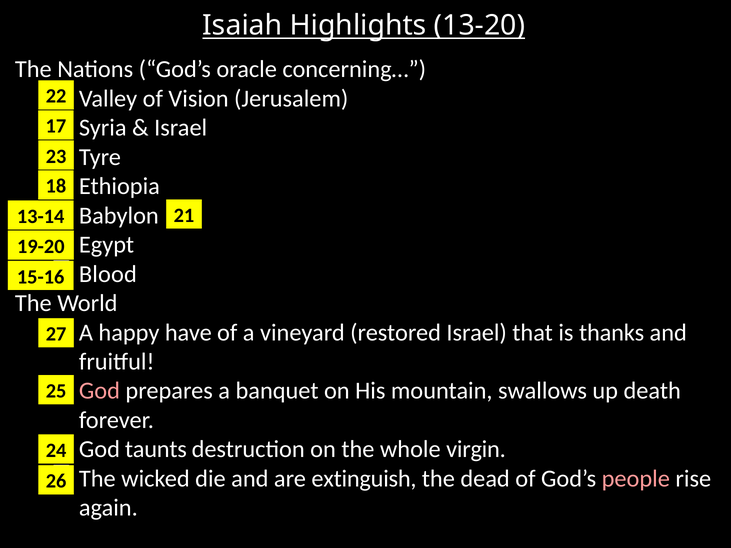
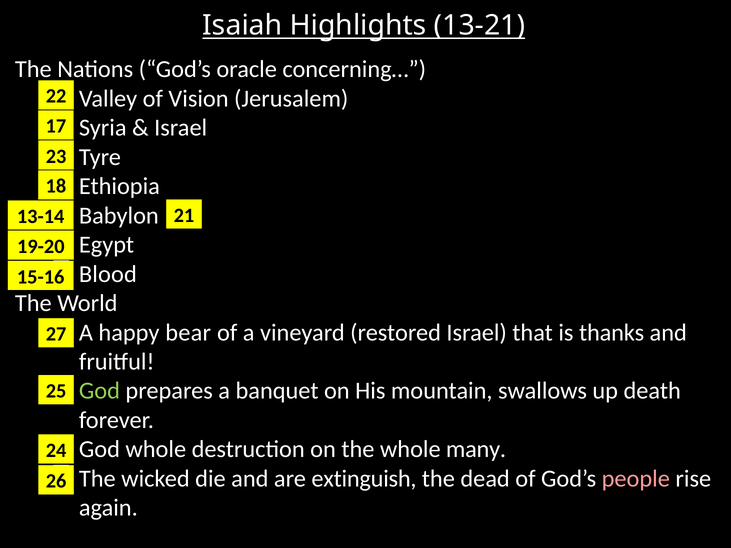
13-20: 13-20 -> 13-21
have: have -> bear
God at (99, 391) colour: pink -> light green
God taunts: taunts -> whole
virgin: virgin -> many
